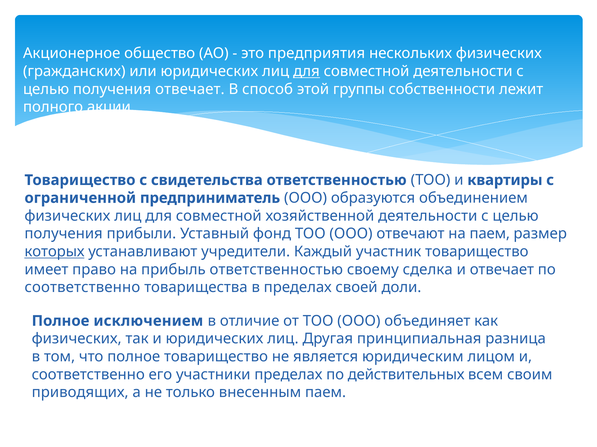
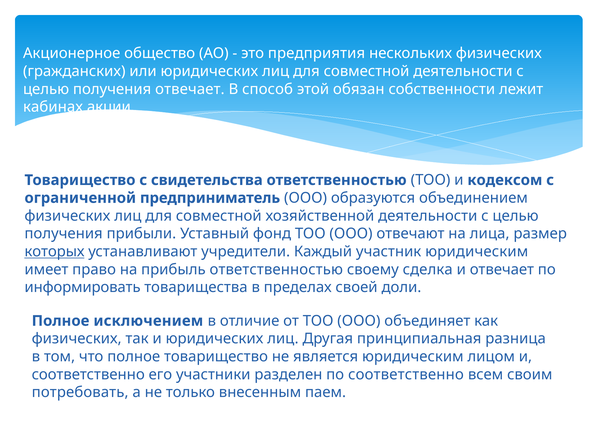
для at (306, 71) underline: present -> none
группы: группы -> обязан
полного: полного -> кабинах
квартиры: квартиры -> кодексом
на паем: паем -> лица
участник товарищество: товарищество -> юридическим
соответственно at (82, 288): соответственно -> информировать
участники пределах: пределах -> разделен
по действительных: действительных -> соответственно
приводящих: приводящих -> потребовать
